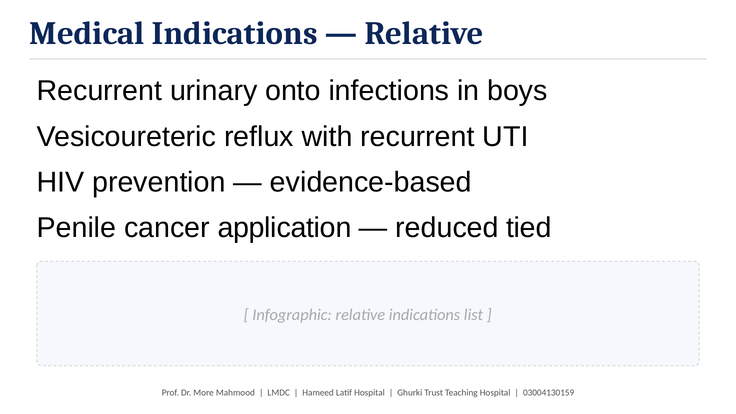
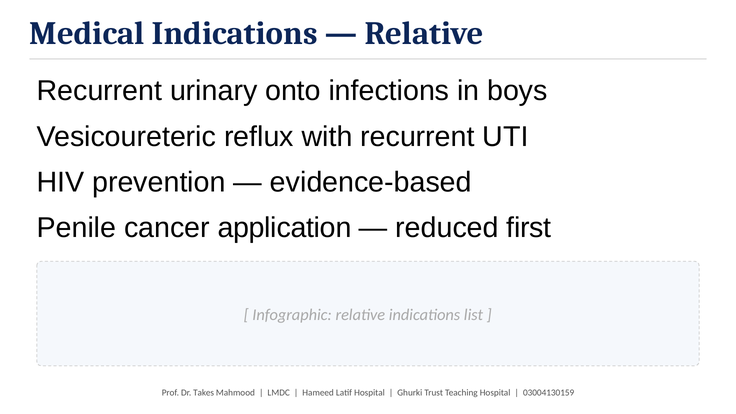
tied: tied -> first
More: More -> Takes
